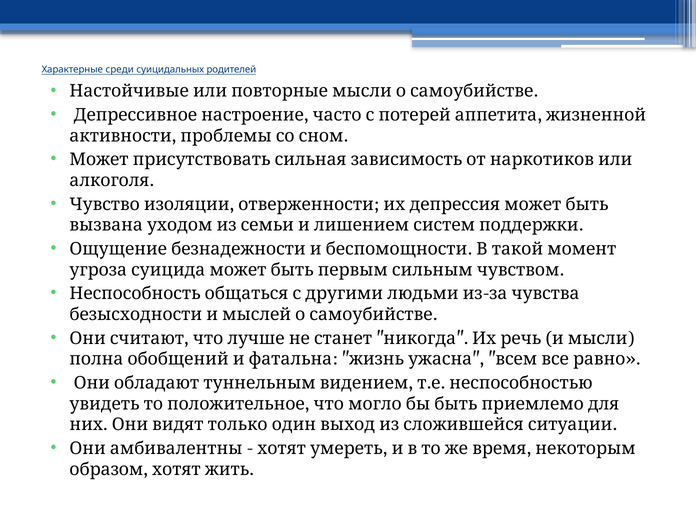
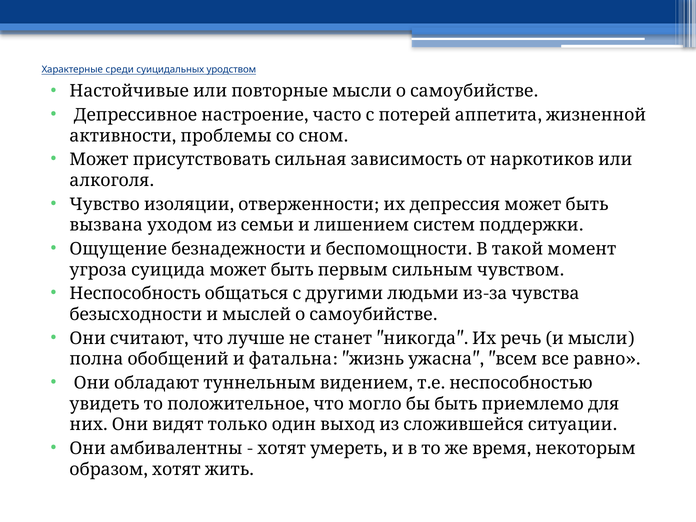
родителей: родителей -> уродством
